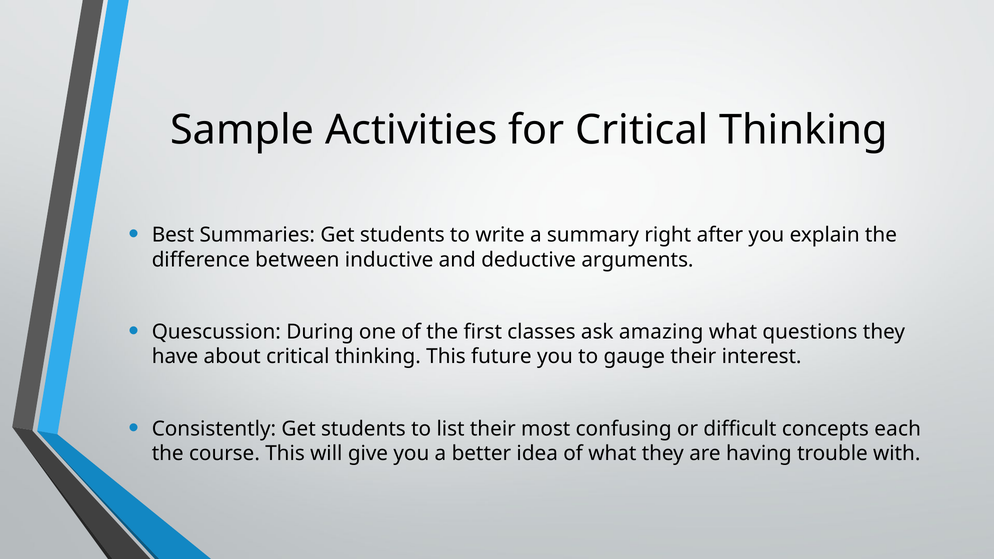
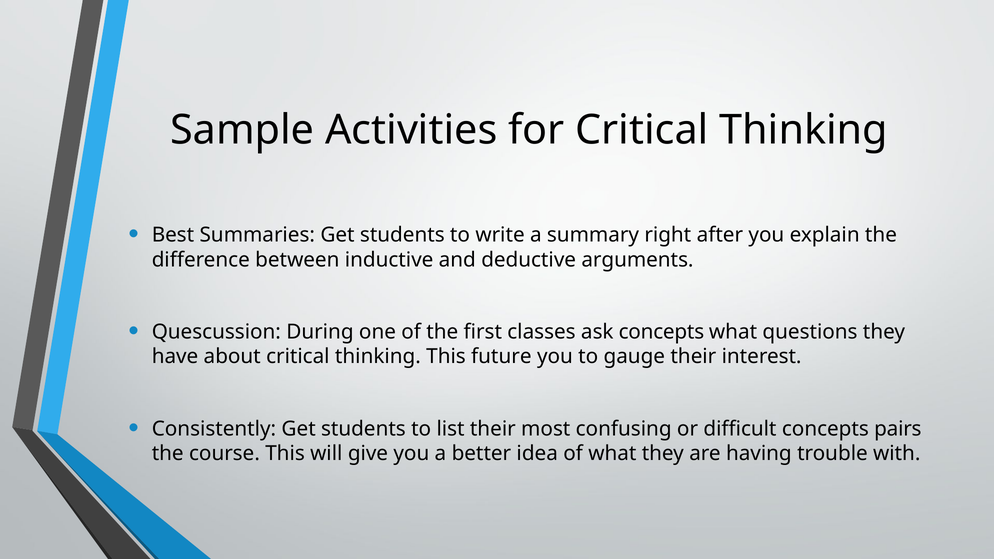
ask amazing: amazing -> concepts
each: each -> pairs
